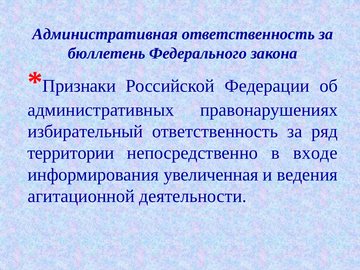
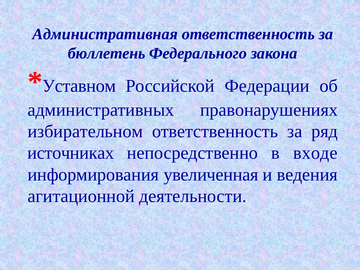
Признаки: Признаки -> Уставном
избирательный: избирательный -> избирательном
территории: территории -> источниках
